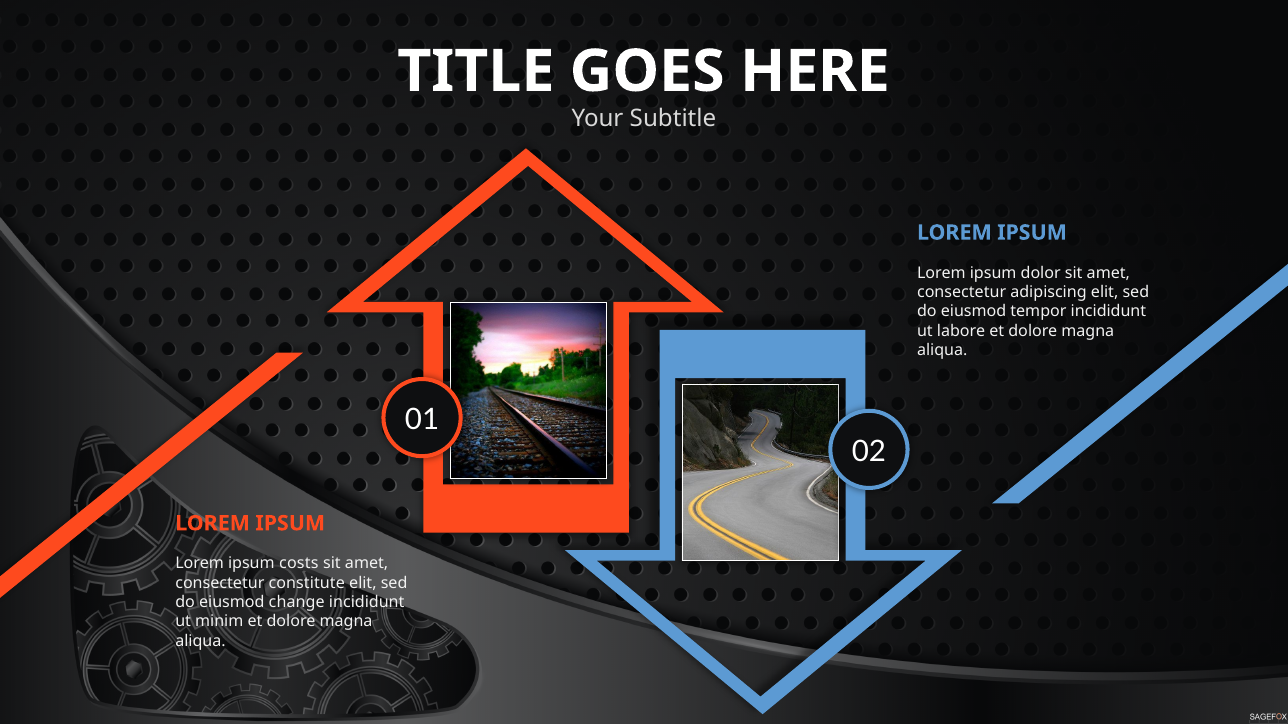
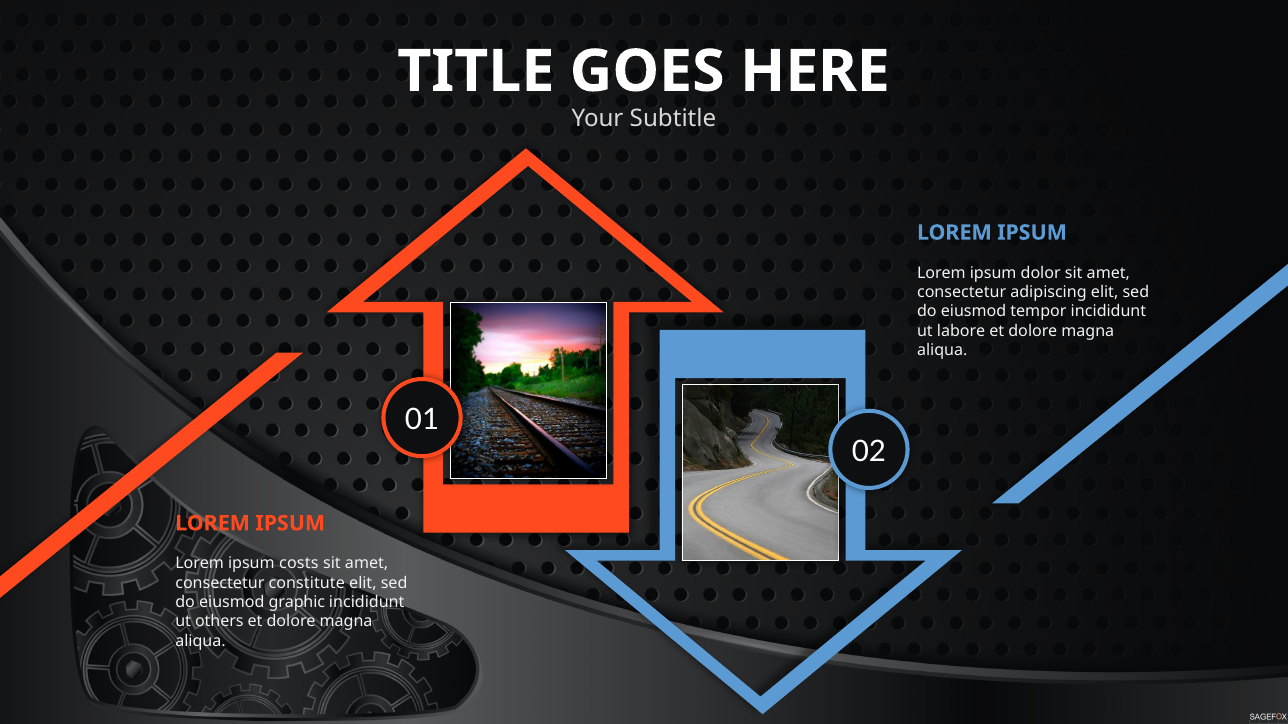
change: change -> graphic
minim: minim -> others
